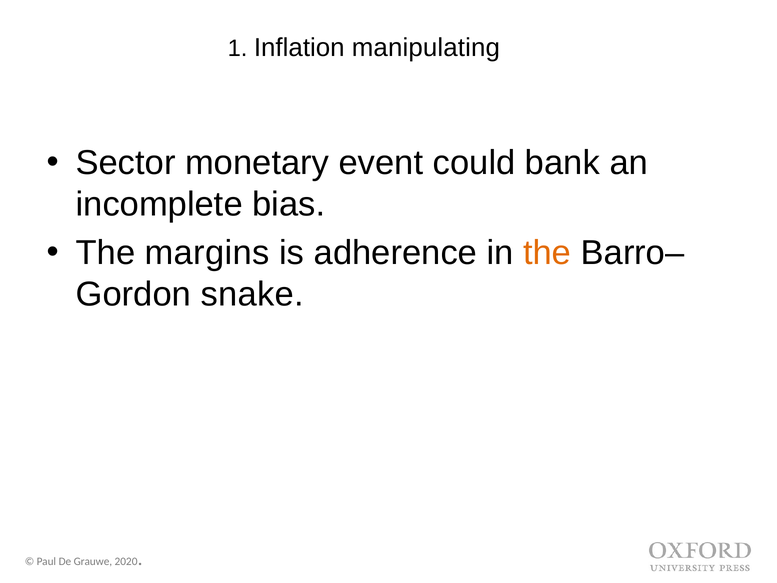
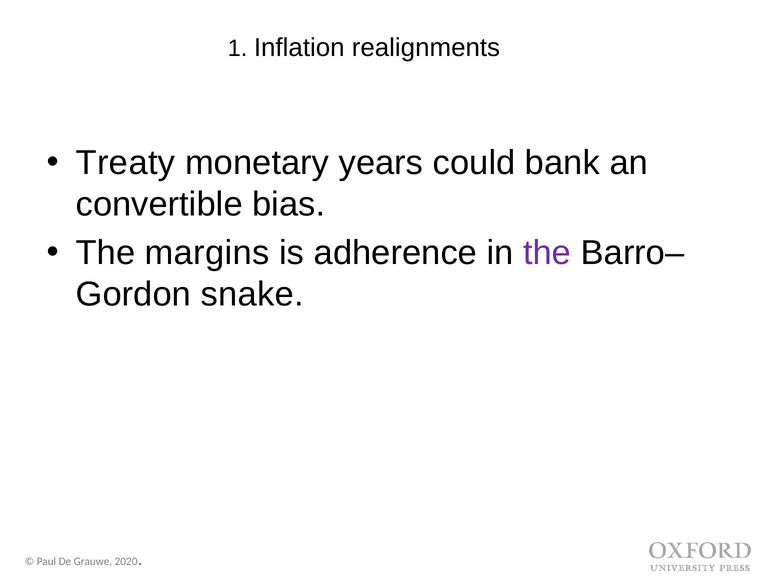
manipulating: manipulating -> realignments
Sector: Sector -> Treaty
event: event -> years
incomplete: incomplete -> convertible
the at (547, 253) colour: orange -> purple
